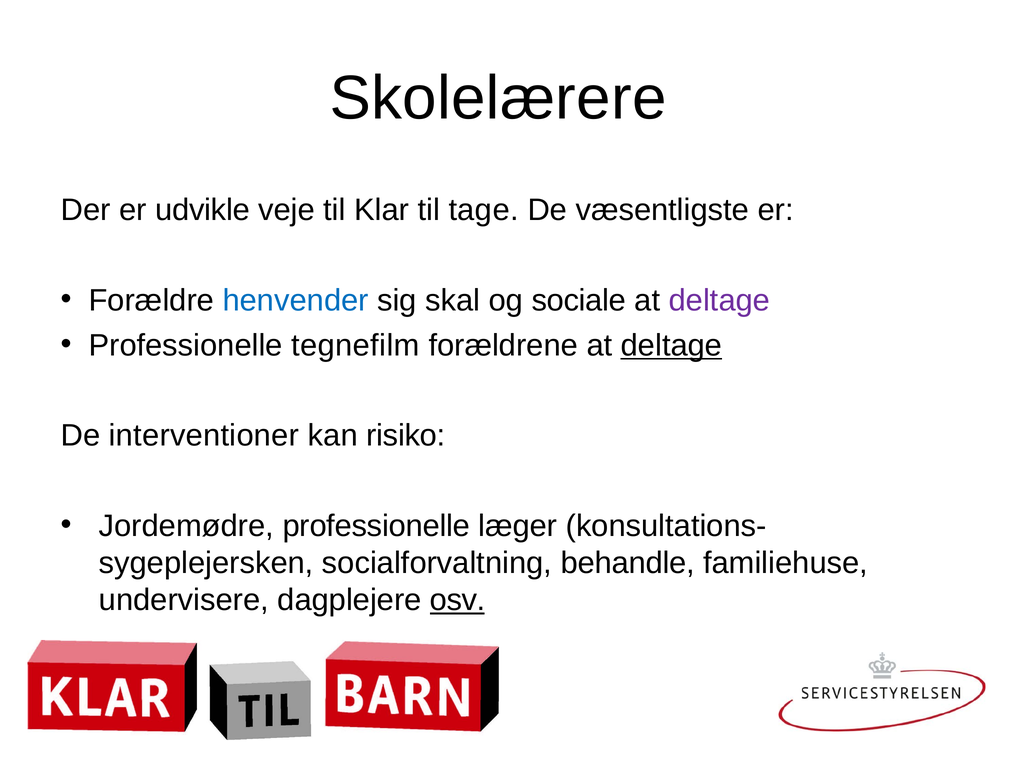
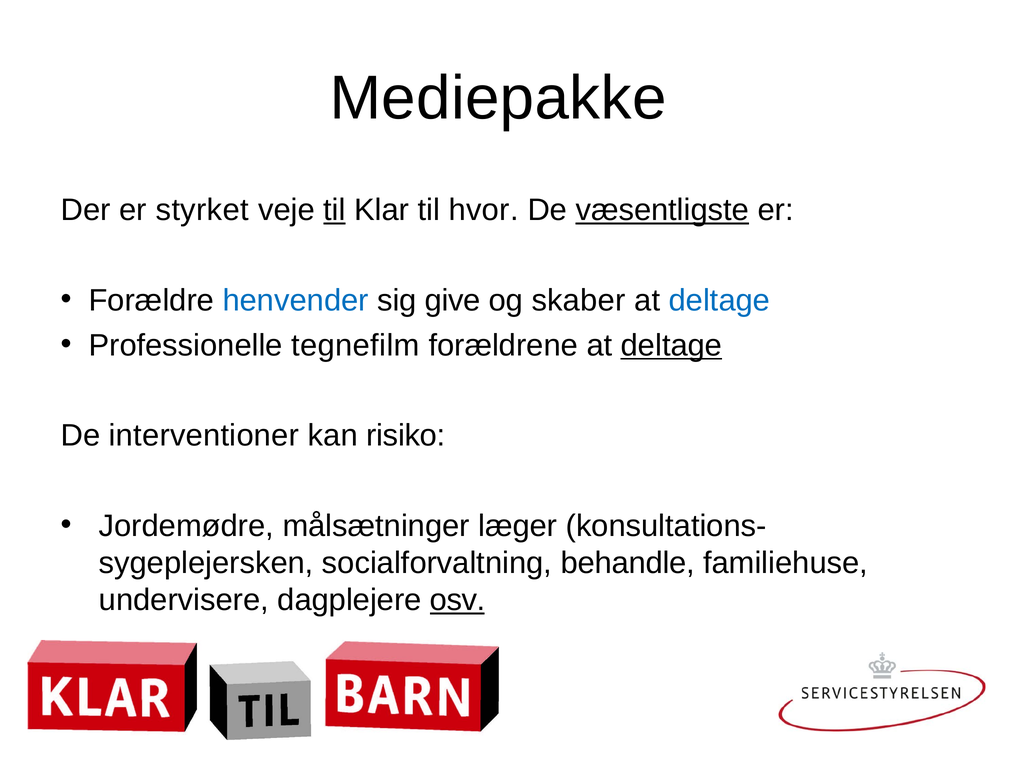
Skolelærere: Skolelærere -> Mediepakke
udvikle: udvikle -> styrket
til at (335, 210) underline: none -> present
tage: tage -> hvor
væsentligste underline: none -> present
skal: skal -> give
sociale: sociale -> skaber
deltage at (719, 300) colour: purple -> blue
Jordemødre professionelle: professionelle -> målsætninger
